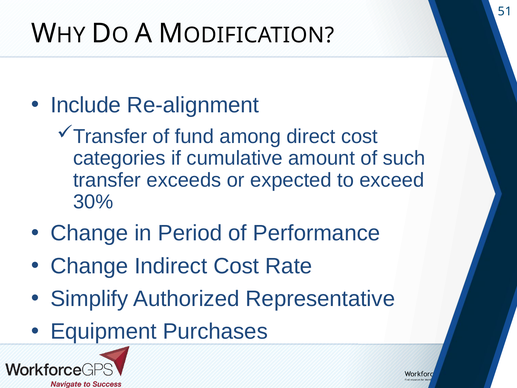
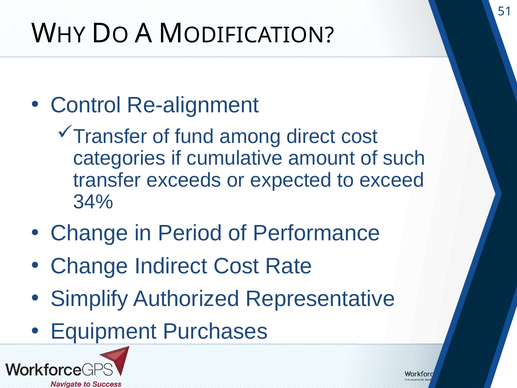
Include: Include -> Control
30%: 30% -> 34%
